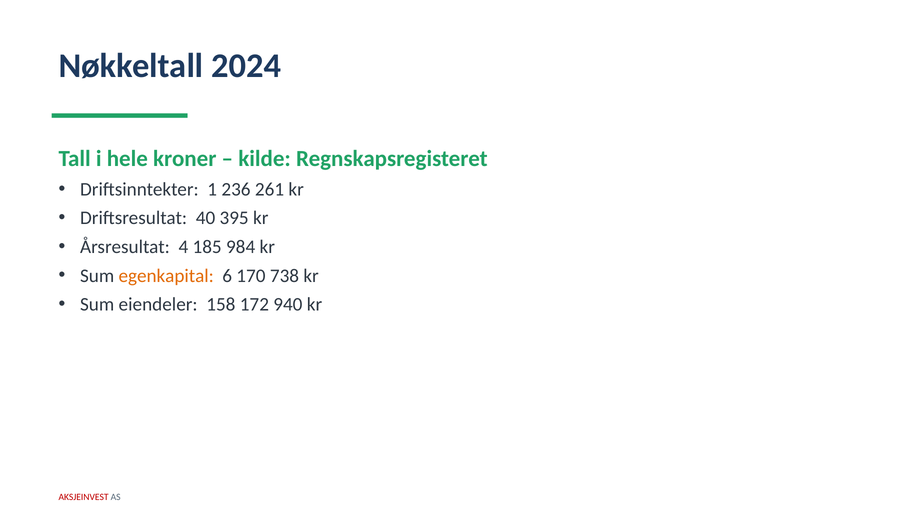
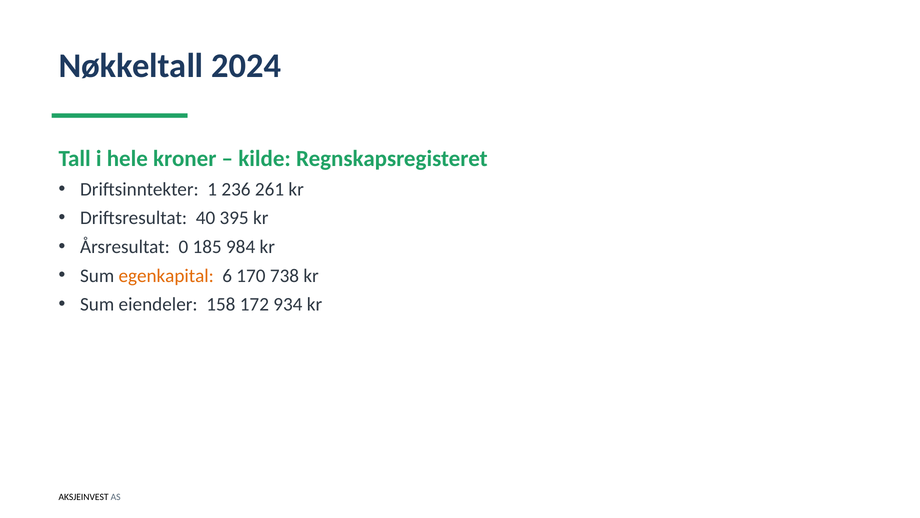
4: 4 -> 0
940: 940 -> 934
AKSJEINVEST colour: red -> black
